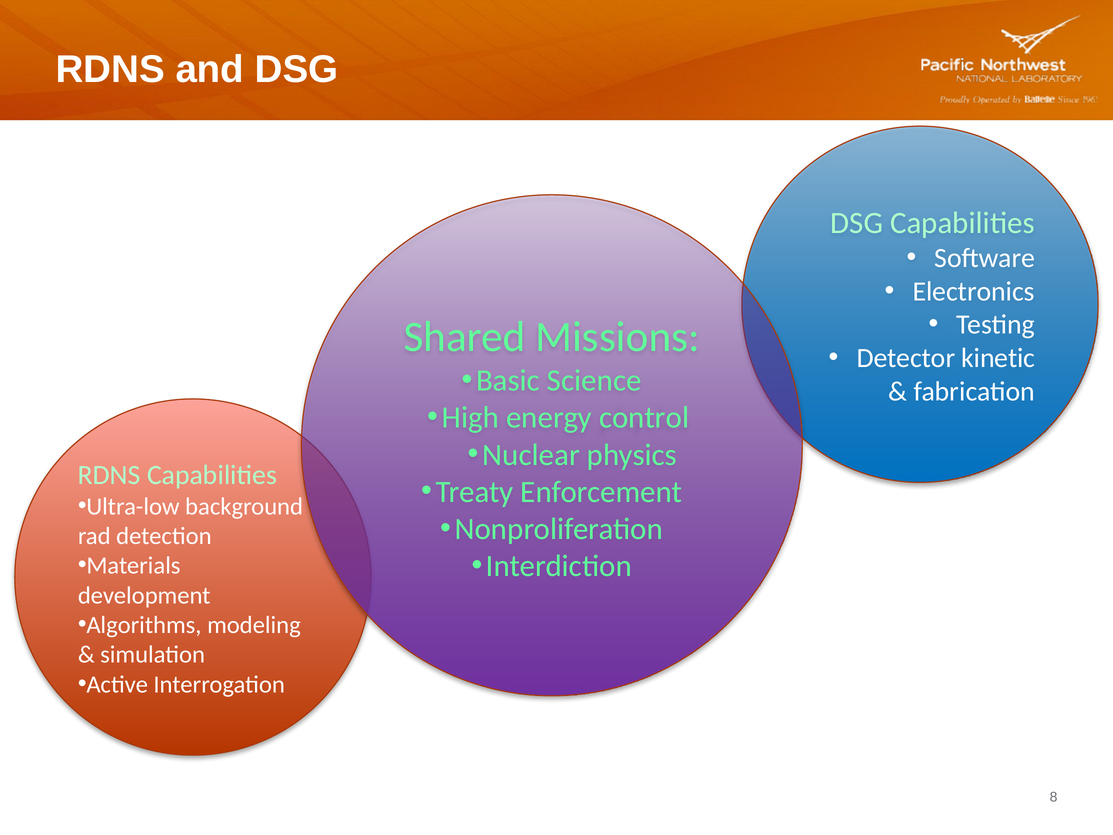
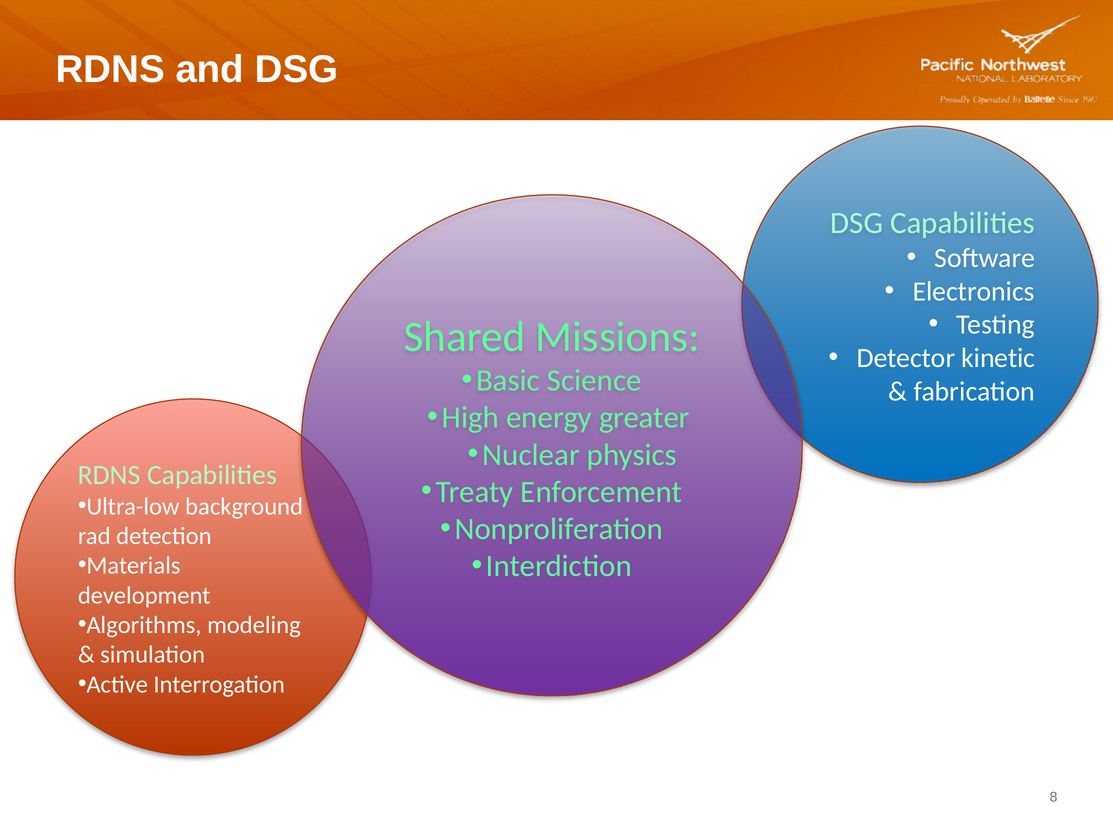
control: control -> greater
